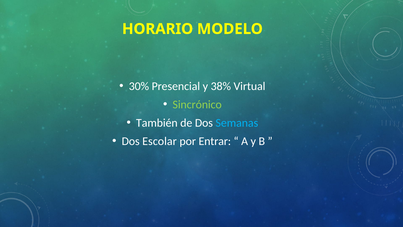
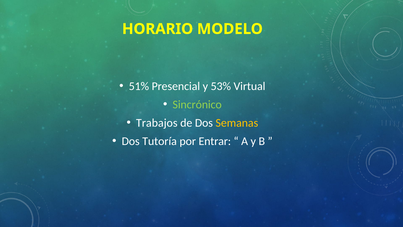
30%: 30% -> 51%
38%: 38% -> 53%
También: También -> Trabajos
Semanas colour: light blue -> yellow
Escolar: Escolar -> Tutoría
